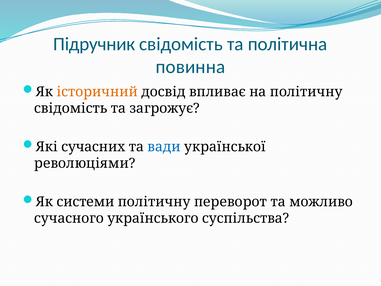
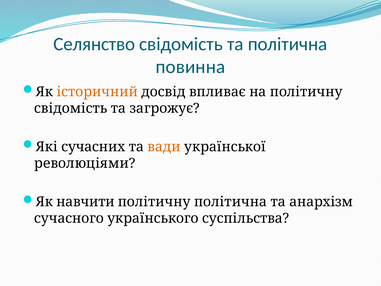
Підручник: Підручник -> Селянство
вади colour: blue -> orange
системи: системи -> навчити
політичну переворот: переворот -> політична
можливо: можливо -> анархізм
